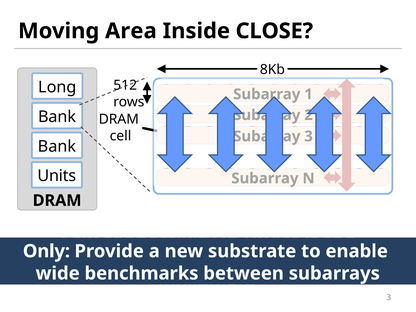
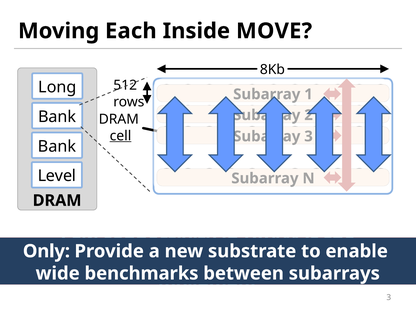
Area: Area -> Each
CLOSE: CLOSE -> MOVE
cell underline: none -> present
Units: Units -> Level
